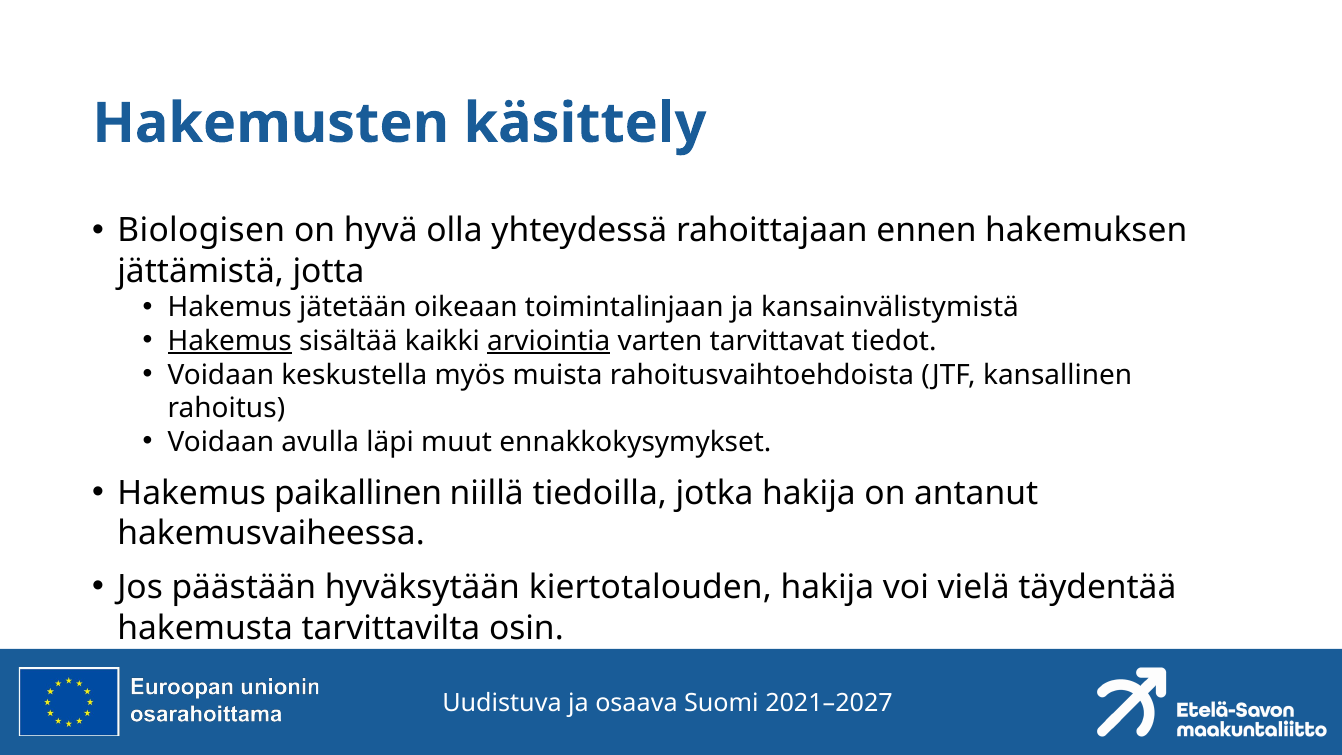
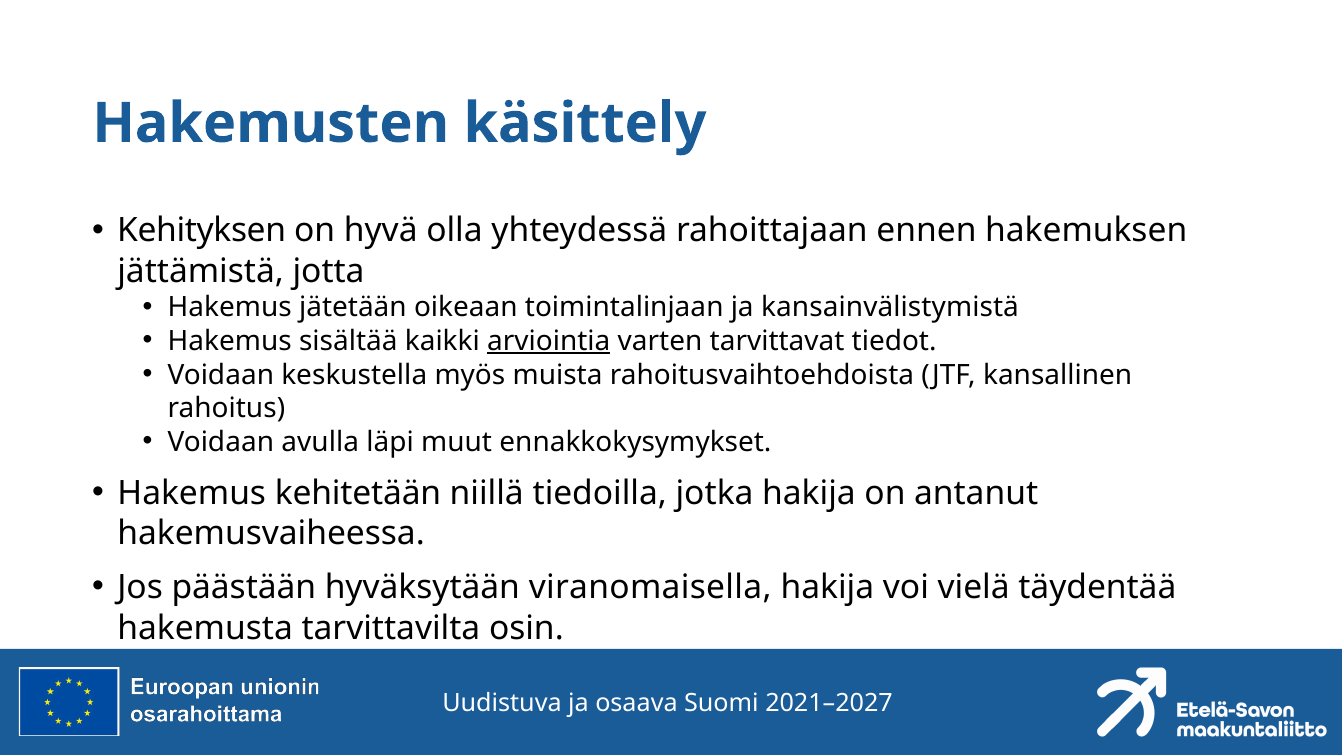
Biologisen: Biologisen -> Kehityksen
Hakemus at (230, 341) underline: present -> none
paikallinen: paikallinen -> kehitetään
kiertotalouden: kiertotalouden -> viranomaisella
